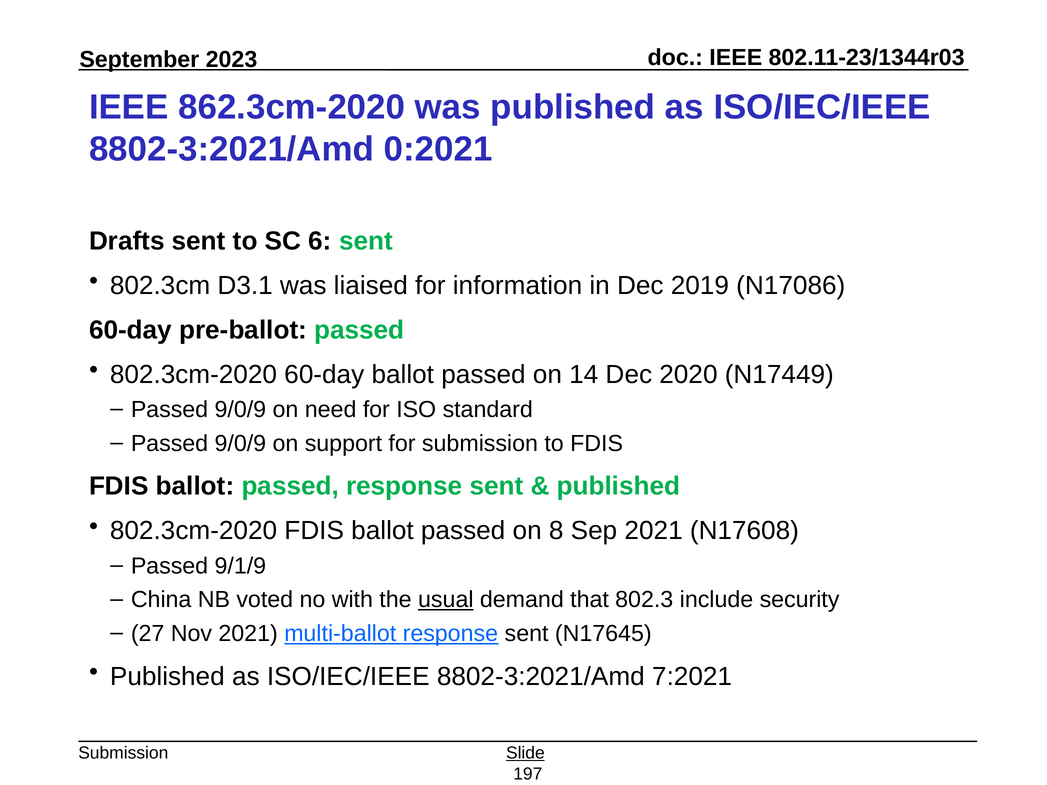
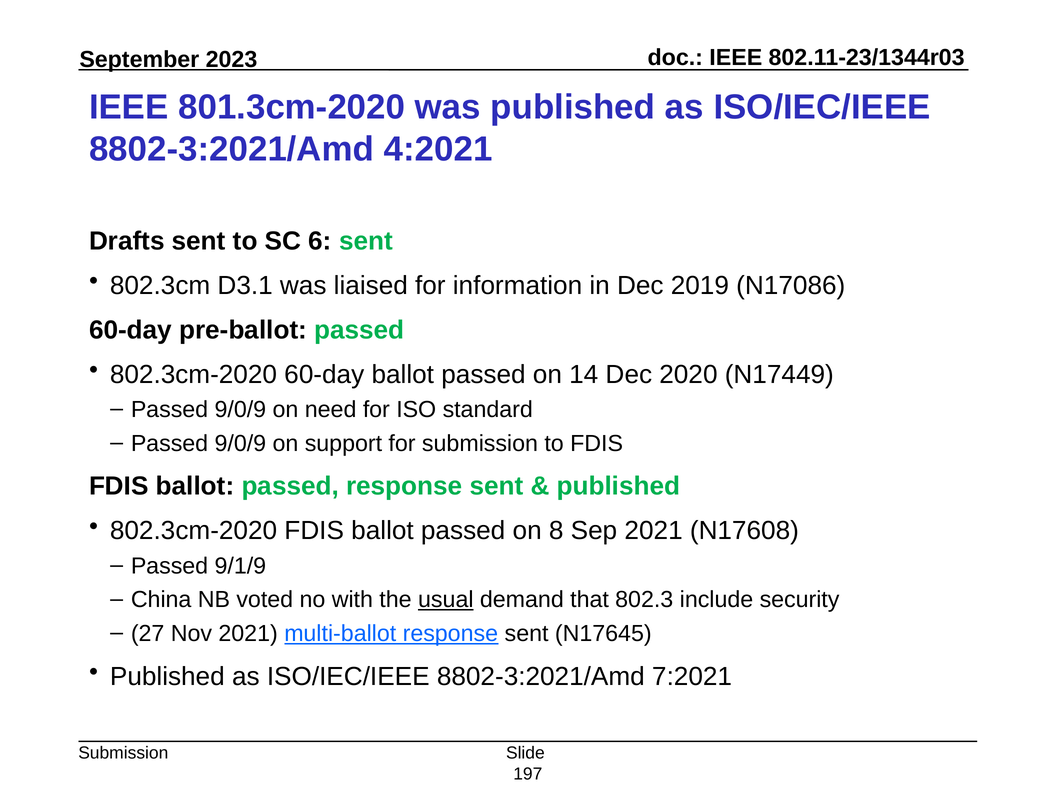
862.3cm-2020: 862.3cm-2020 -> 801.3cm-2020
0:2021: 0:2021 -> 4:2021
Slide underline: present -> none
